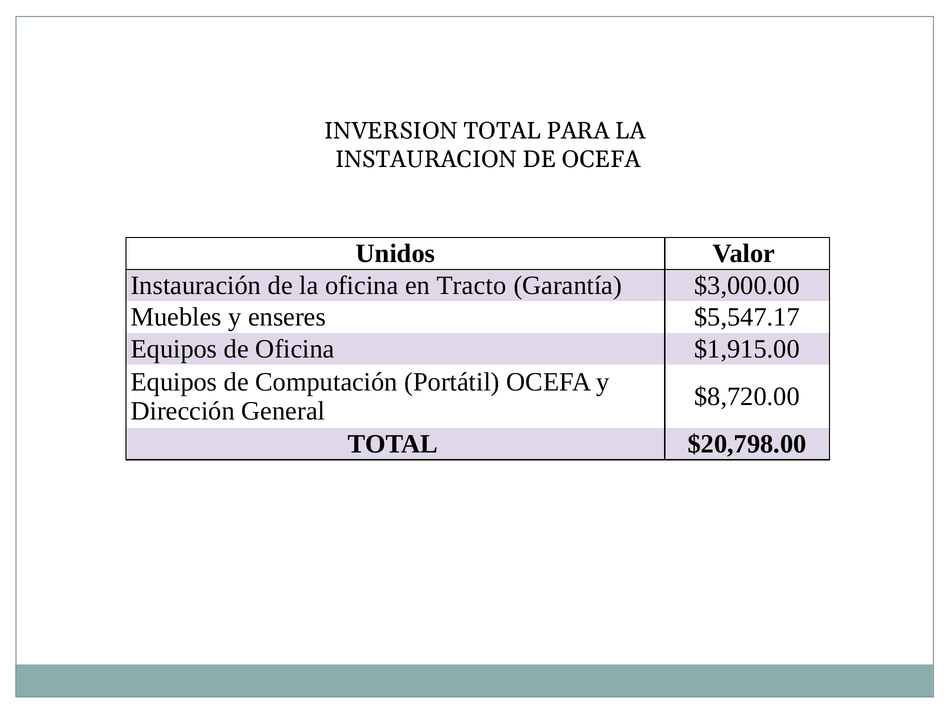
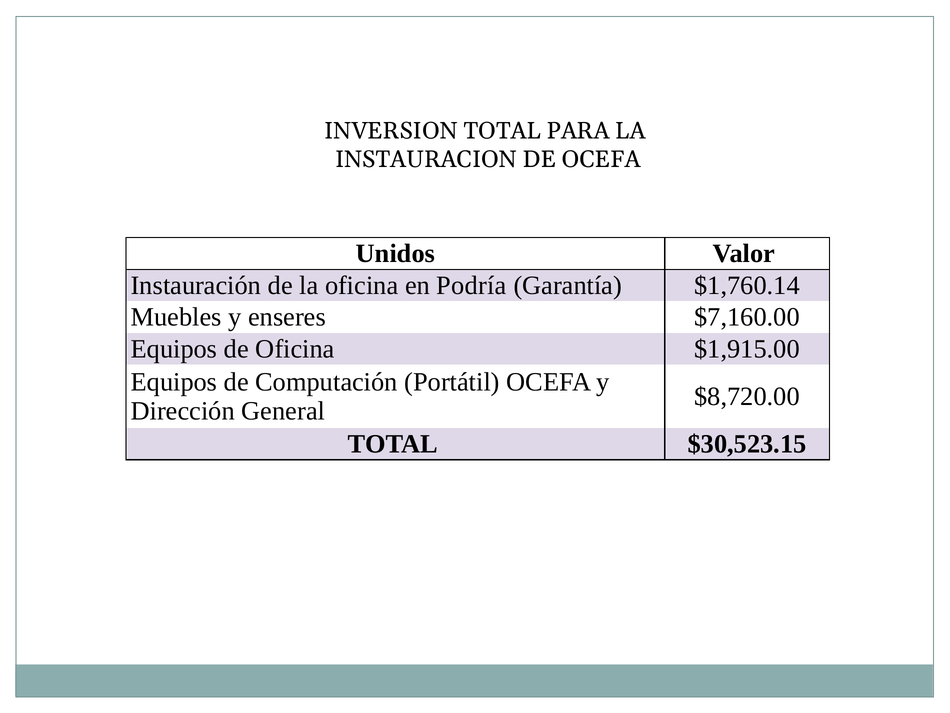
Tracto: Tracto -> Podría
$3,000.00: $3,000.00 -> $1,760.14
$5,547.17: $5,547.17 -> $7,160.00
$20,798.00: $20,798.00 -> $30,523.15
